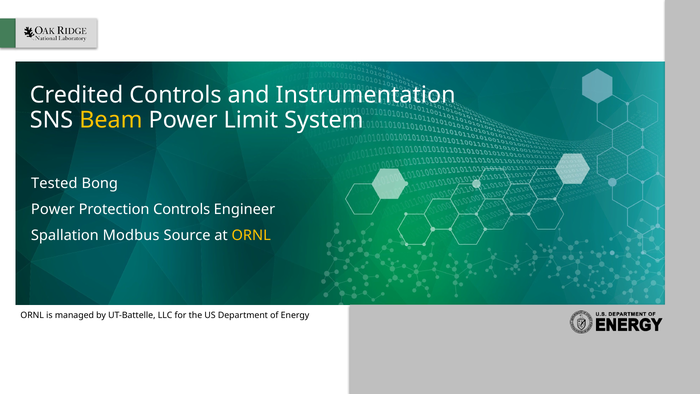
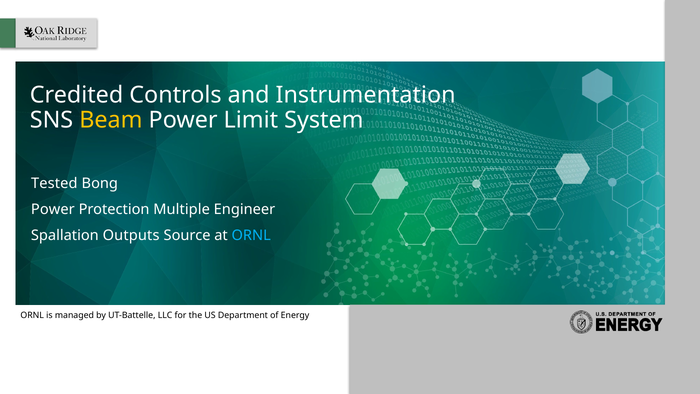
Protection Controls: Controls -> Multiple
Modbus: Modbus -> Outputs
ORNL at (251, 235) colour: yellow -> light blue
